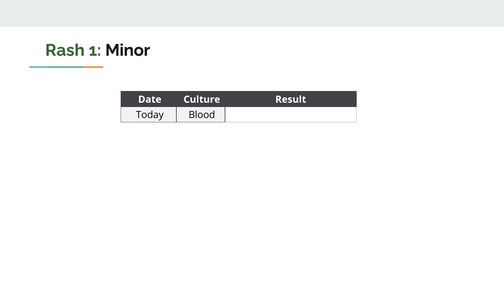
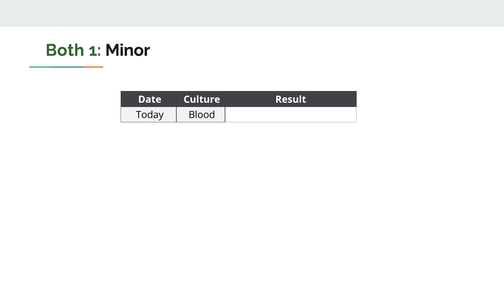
Rash: Rash -> Both
